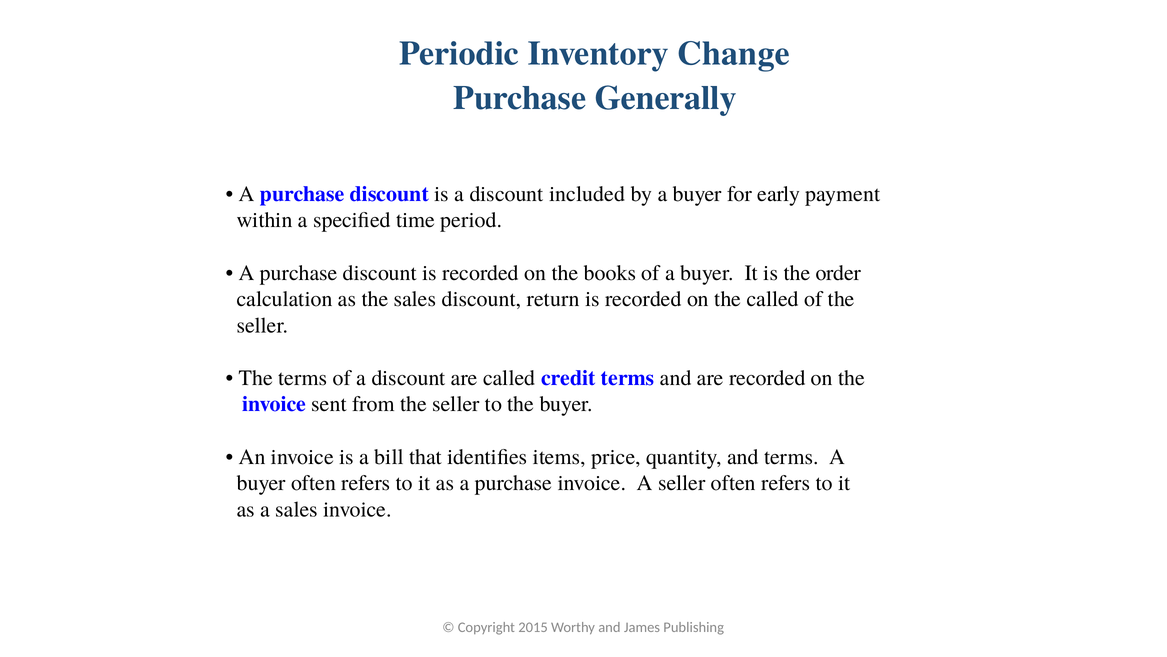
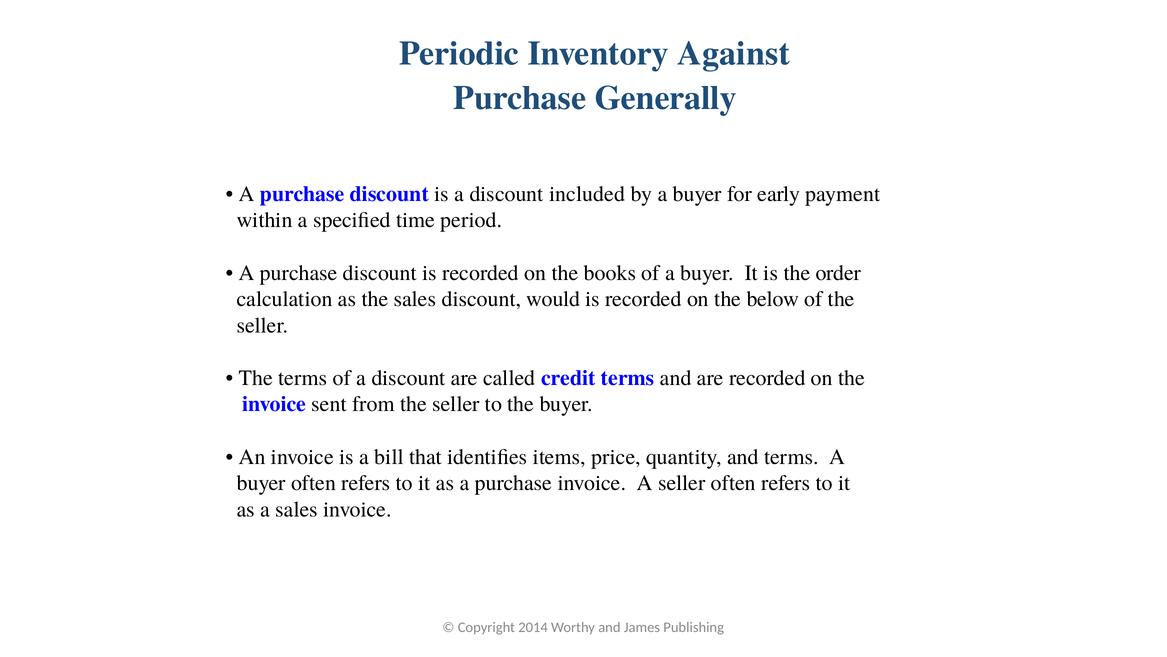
Change: Change -> Against
return: return -> would
the called: called -> below
2015: 2015 -> 2014
